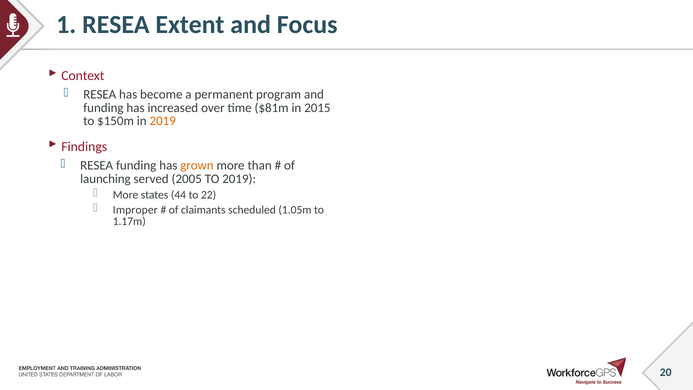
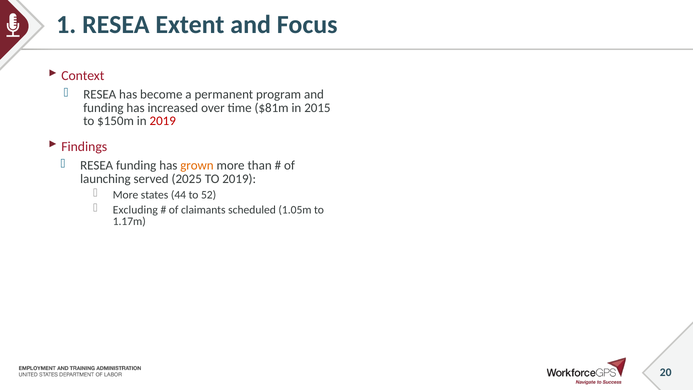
2019 at (163, 121) colour: orange -> red
2005: 2005 -> 2025
22: 22 -> 52
Improper: Improper -> Excluding
